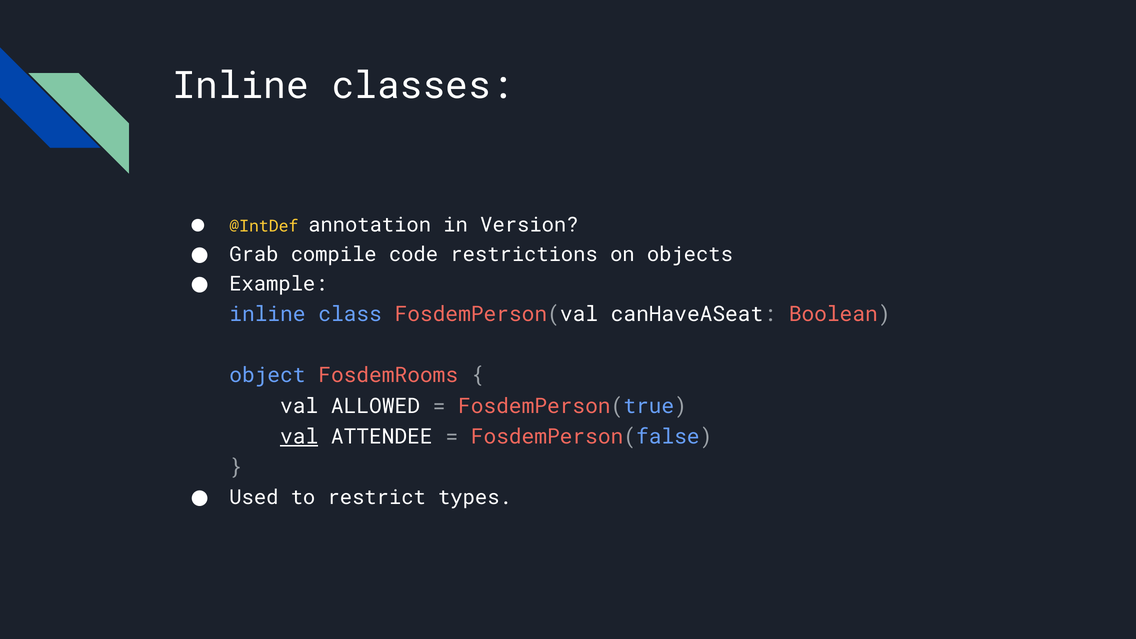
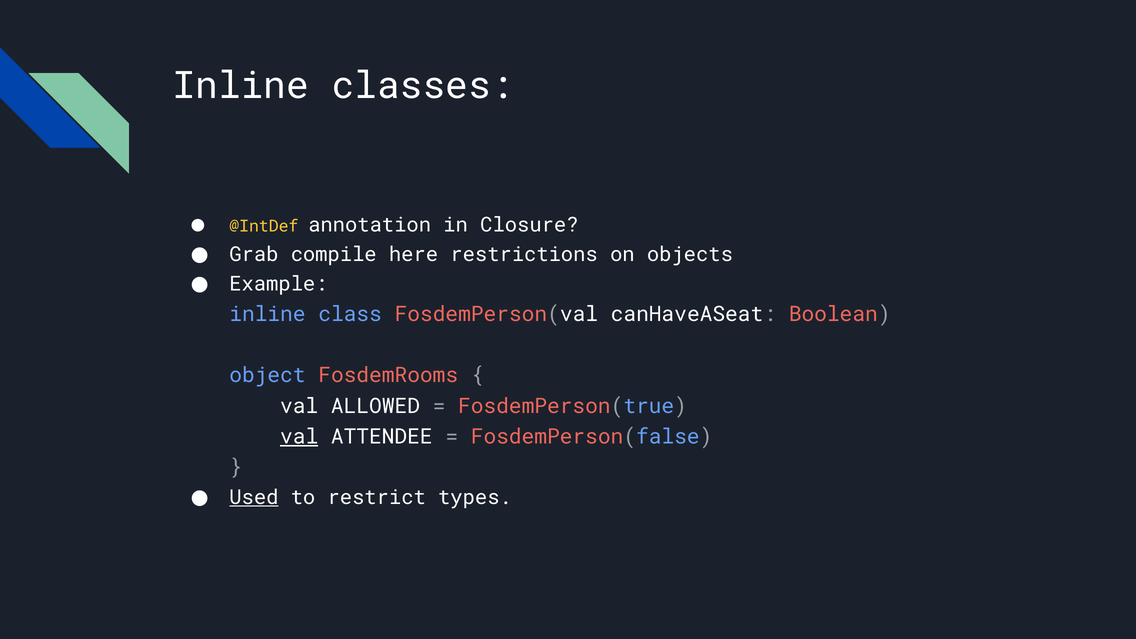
Version: Version -> Closure
code: code -> here
Used underline: none -> present
